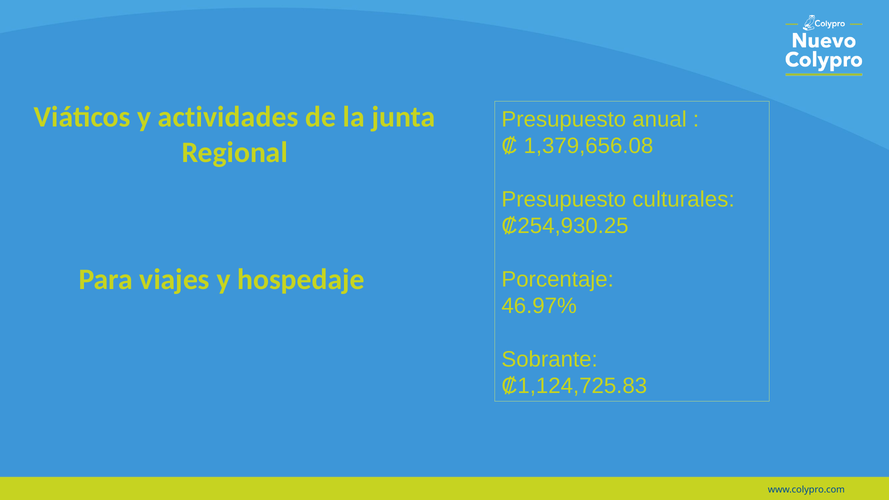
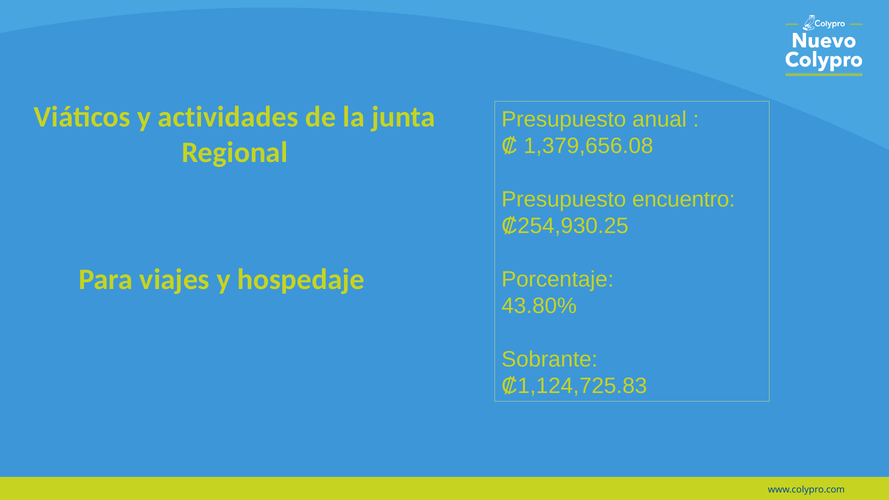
culturales: culturales -> encuentro
46.97%: 46.97% -> 43.80%
